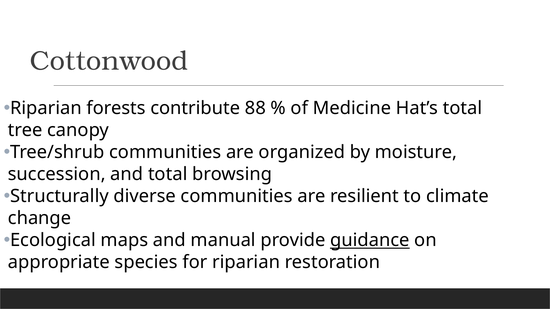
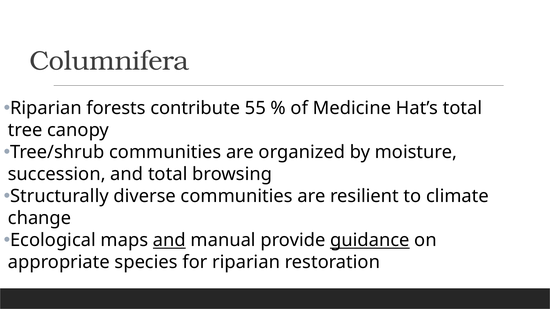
Cottonwood: Cottonwood -> Columnifera
88: 88 -> 55
and at (169, 241) underline: none -> present
